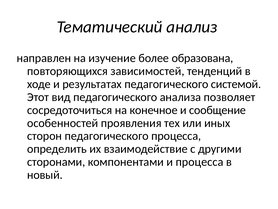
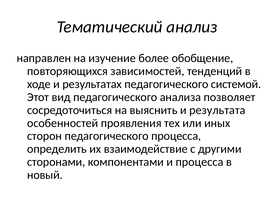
образована: образована -> обобщение
конечное: конечное -> выяснить
сообщение: сообщение -> результата
